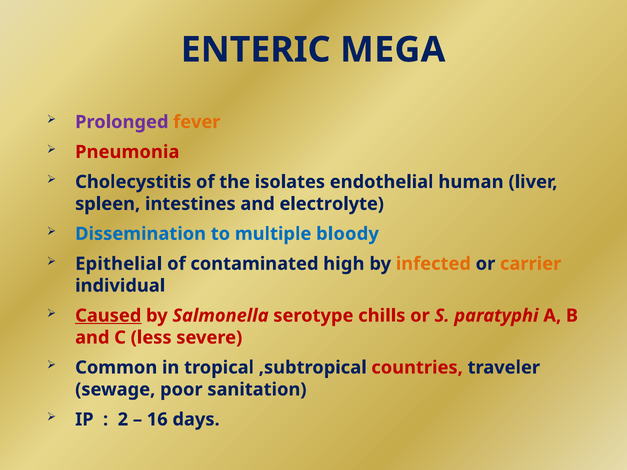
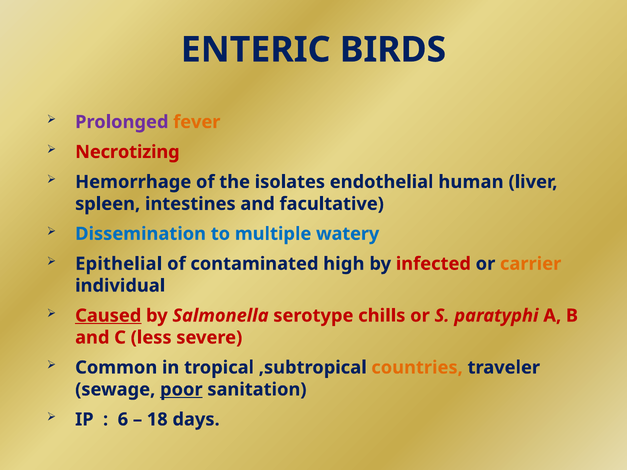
MEGA: MEGA -> BIRDS
Pneumonia: Pneumonia -> Necrotizing
Cholecystitis: Cholecystitis -> Hemorrhage
electrolyte: electrolyte -> facultative
bloody: bloody -> watery
infected colour: orange -> red
countries colour: red -> orange
poor underline: none -> present
2: 2 -> 6
16: 16 -> 18
